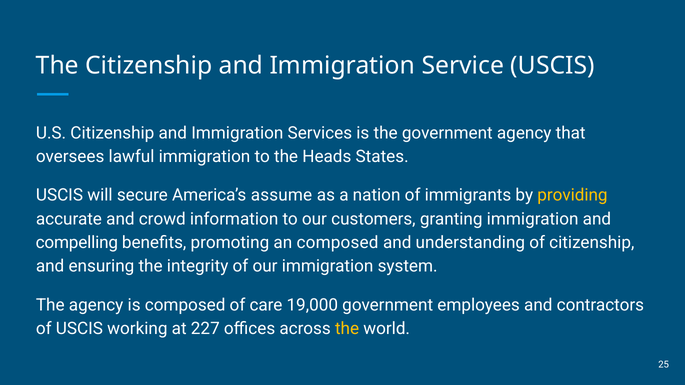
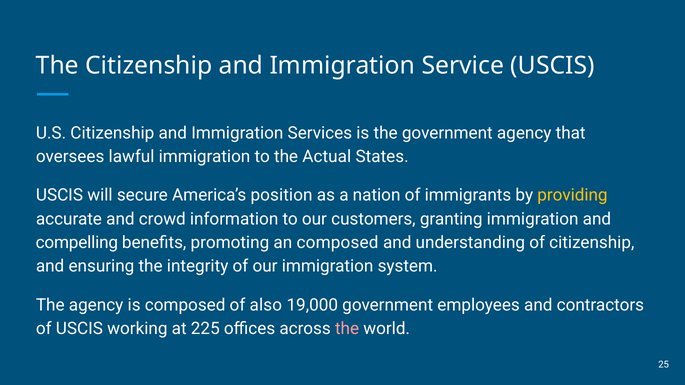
Heads: Heads -> Actual
assume: assume -> position
care: care -> also
227: 227 -> 225
the at (347, 329) colour: yellow -> pink
